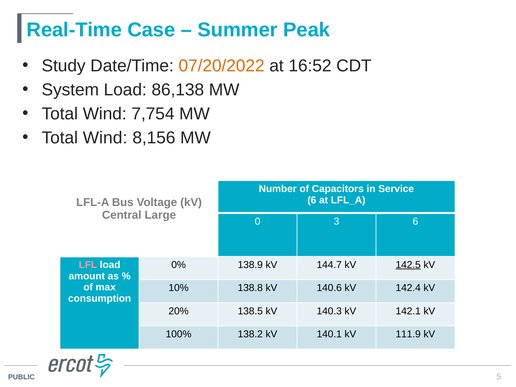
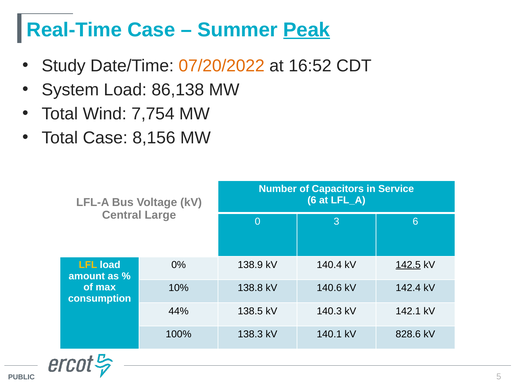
Peak underline: none -> present
Wind at (105, 138): Wind -> Case
LFL colour: pink -> yellow
144.7: 144.7 -> 140.4
20%: 20% -> 44%
138.2: 138.2 -> 138.3
111.9: 111.9 -> 828.6
